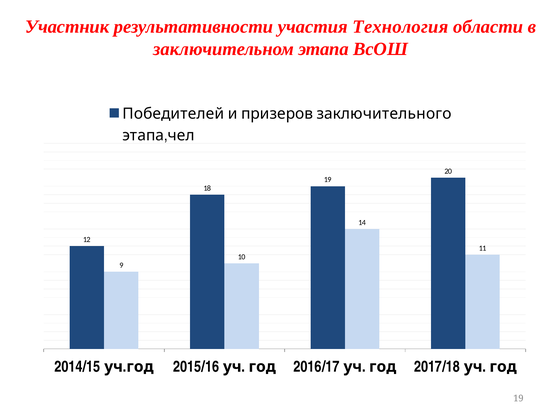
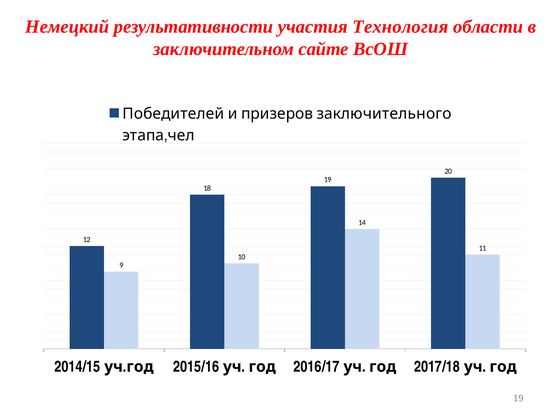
Участник: Участник -> Немецкий
этапа: этапа -> сайте
